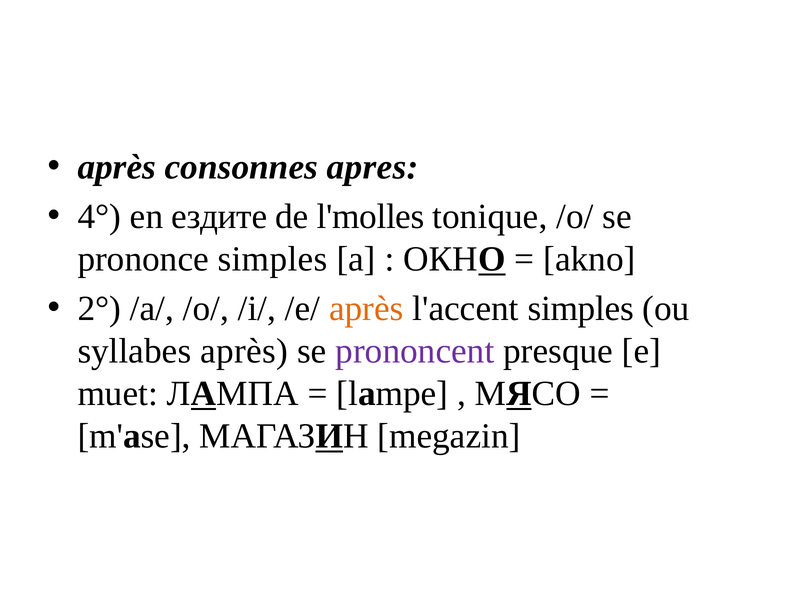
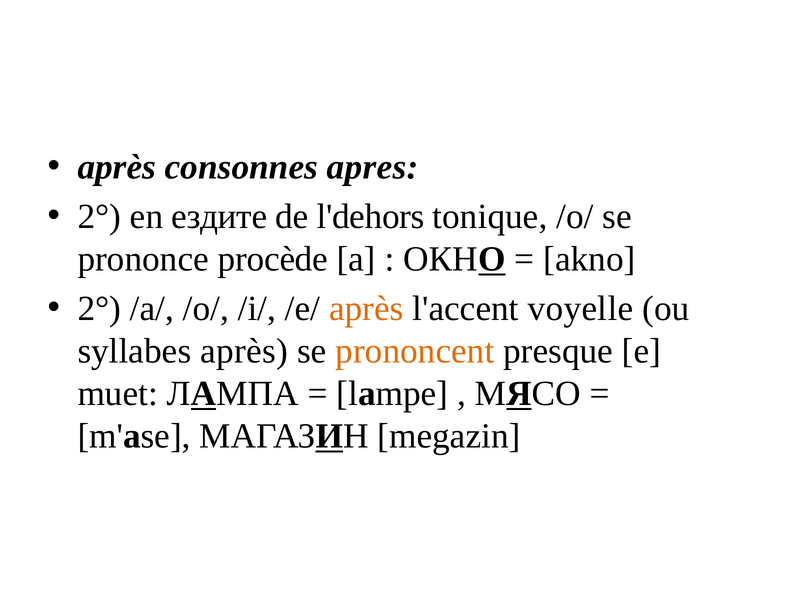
4° at (99, 216): 4° -> 2°
l'molles: l'molles -> l'dehors
prononce simples: simples -> procède
l'accent simples: simples -> voyelle
prononcent colour: purple -> orange
